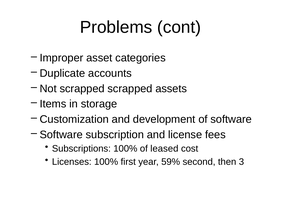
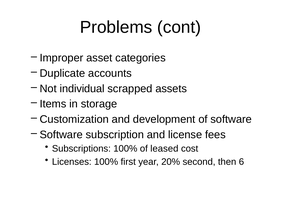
Not scrapped: scrapped -> individual
59%: 59% -> 20%
3: 3 -> 6
